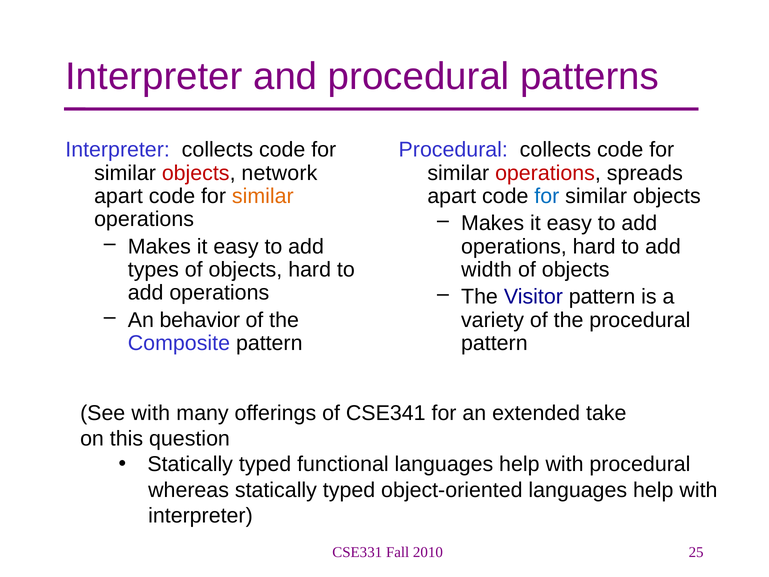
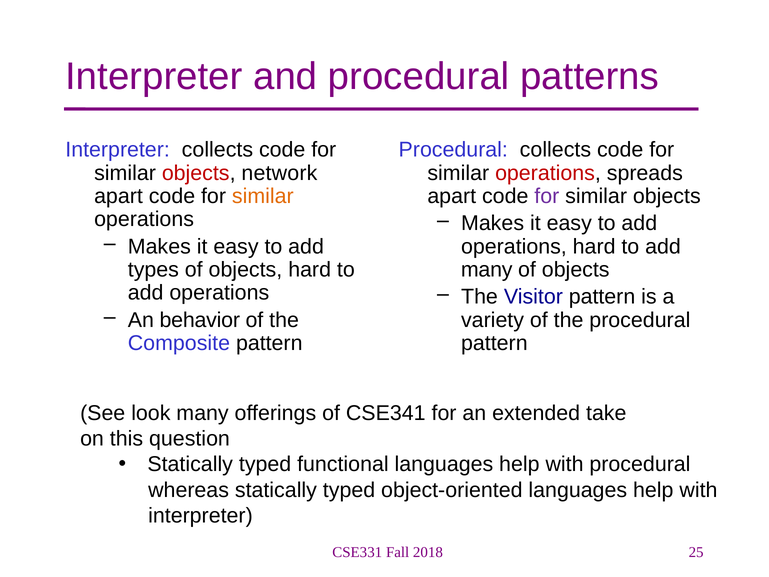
for at (547, 196) colour: blue -> purple
width at (487, 269): width -> many
See with: with -> look
2010: 2010 -> 2018
